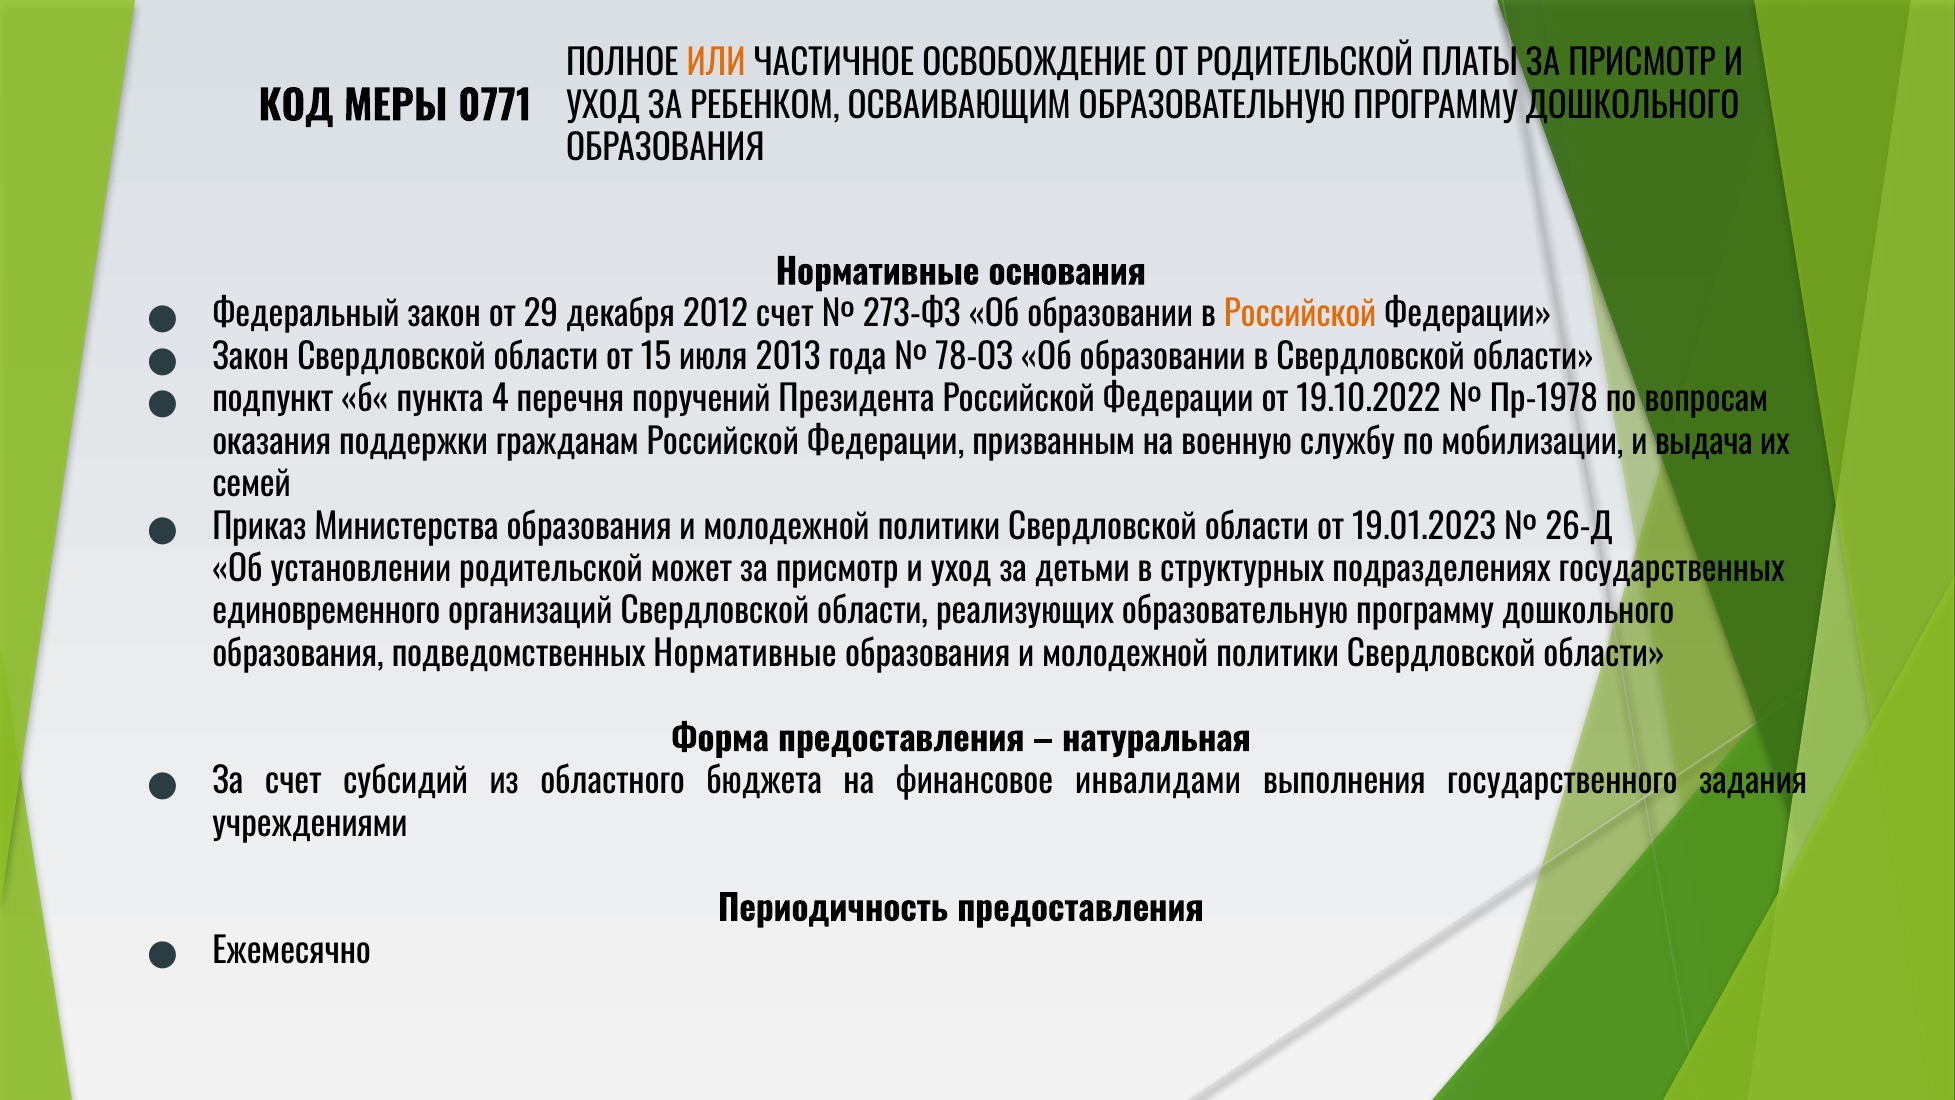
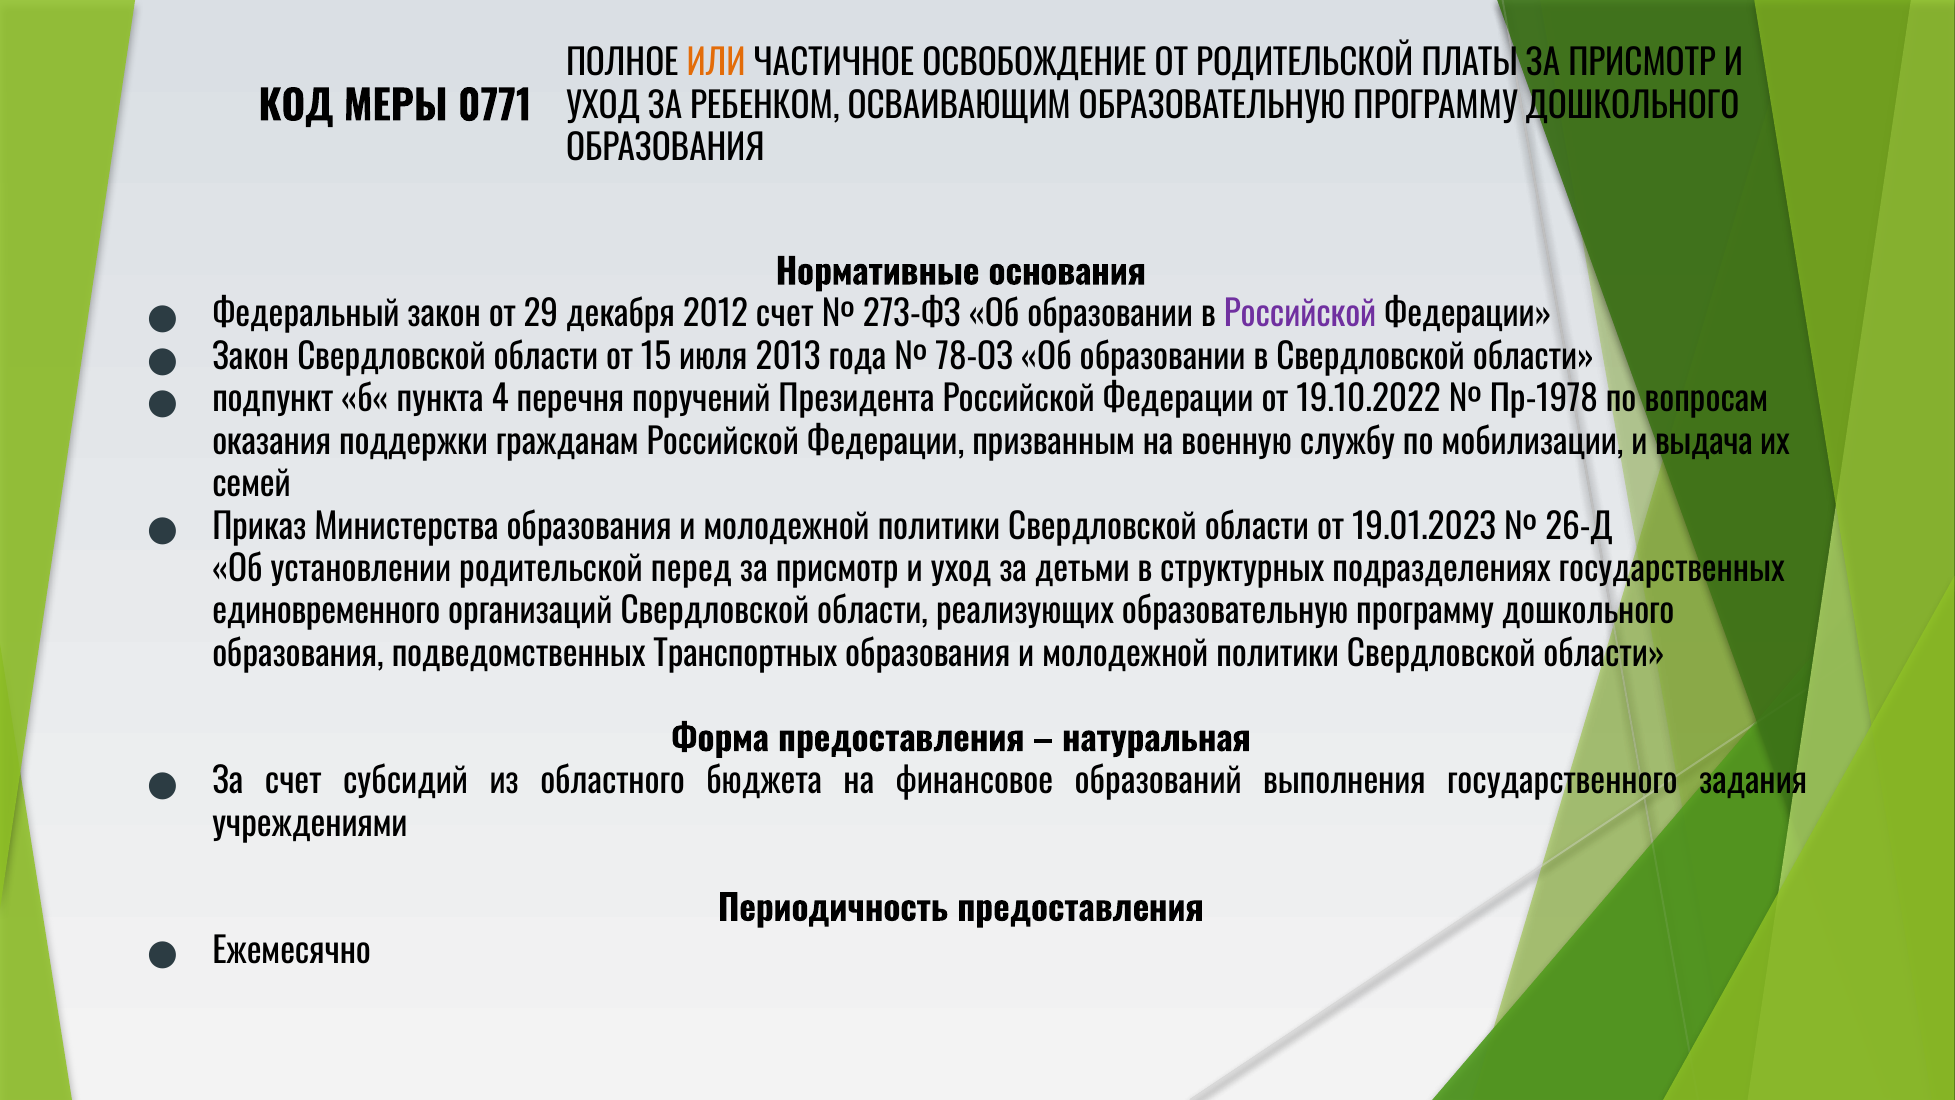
Российской at (1300, 315) colour: orange -> purple
может: может -> перед
подведомственных Нормативные: Нормативные -> Транспортных
инвалидами: инвалидами -> образований
